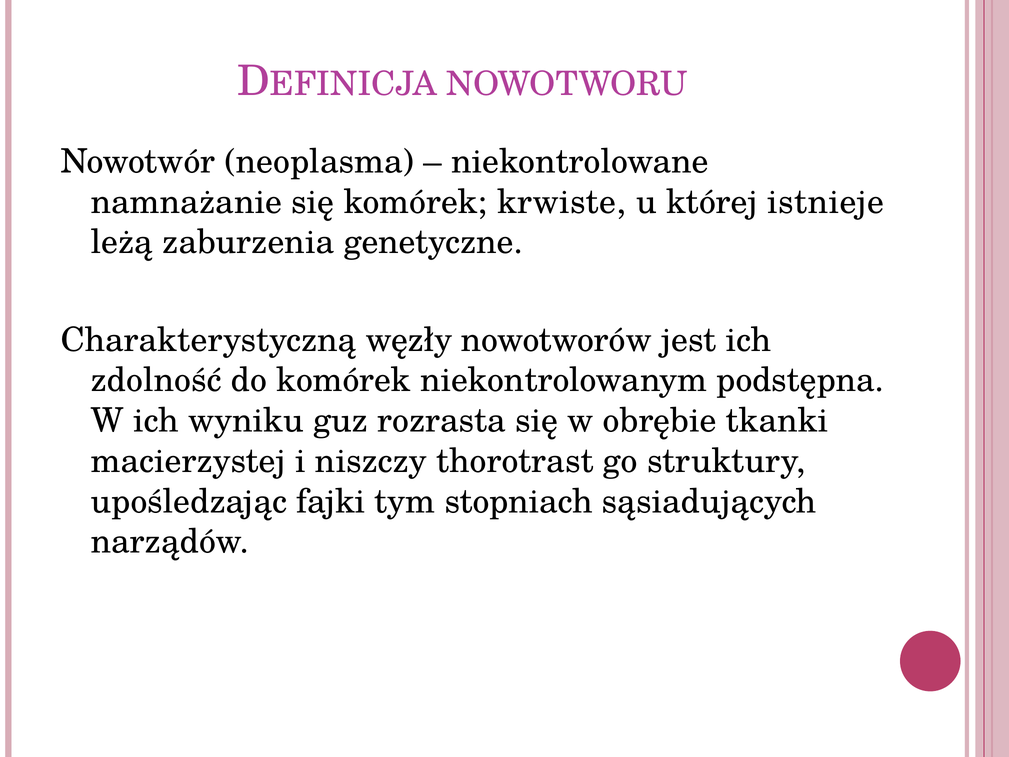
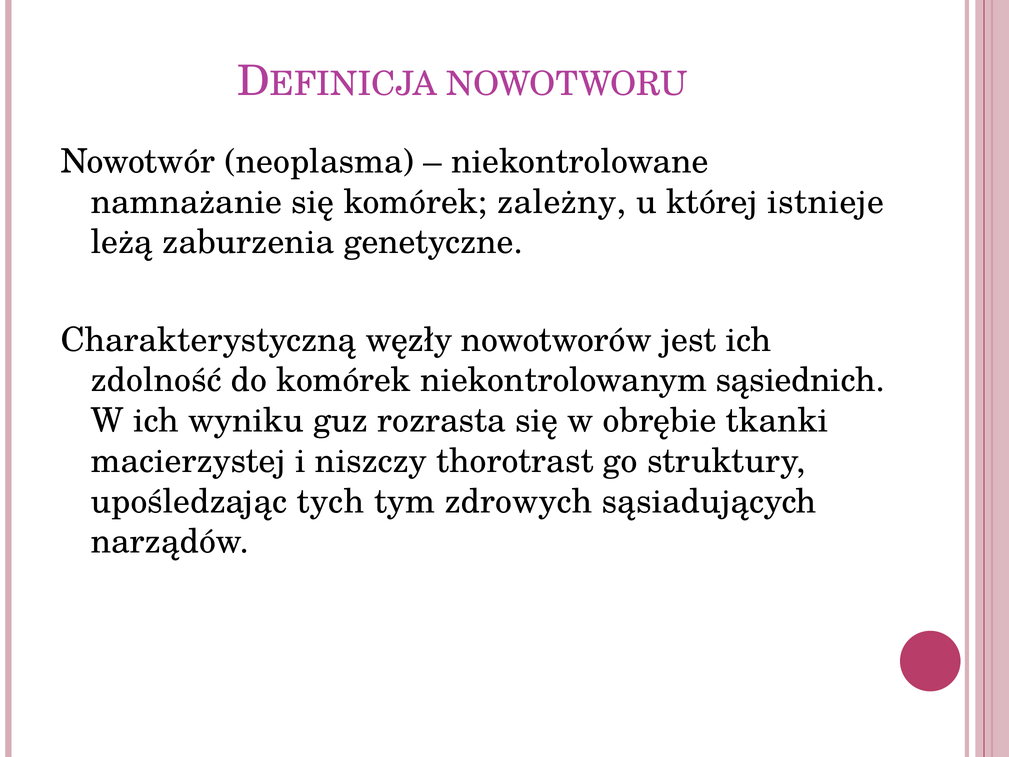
krwiste: krwiste -> zależny
podstępna: podstępna -> sąsiednich
fajki: fajki -> tych
stopniach: stopniach -> zdrowych
